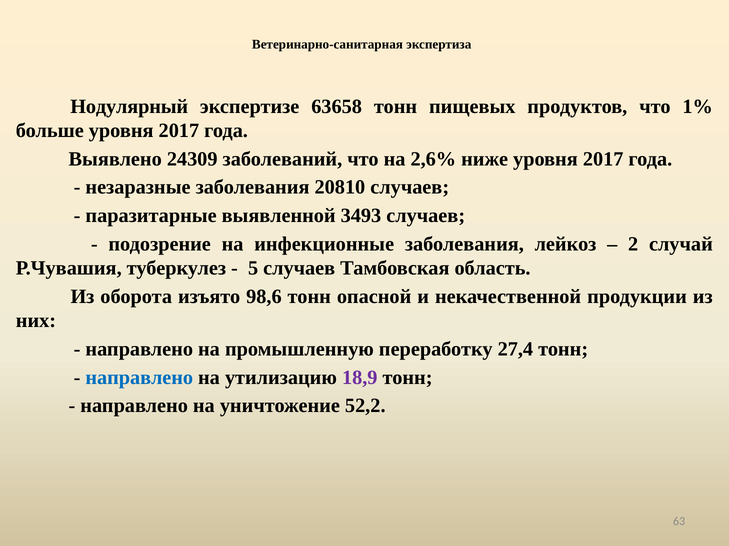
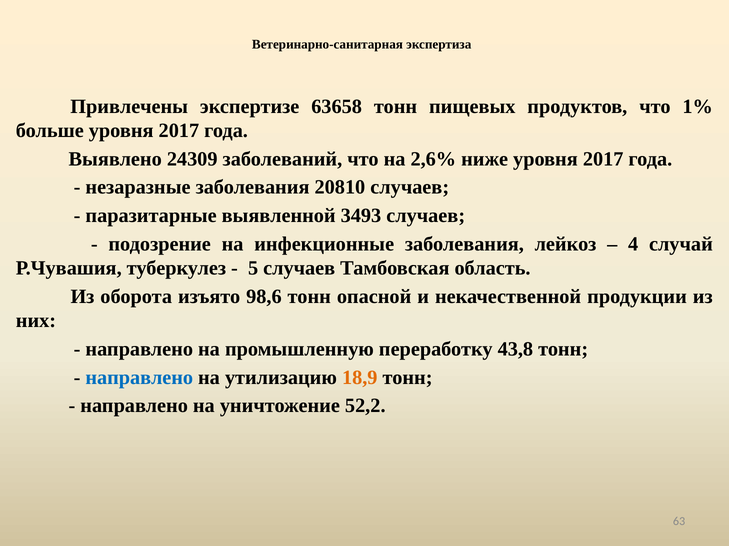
Нодулярный: Нодулярный -> Привлечены
2: 2 -> 4
27,4: 27,4 -> 43,8
18,9 colour: purple -> orange
